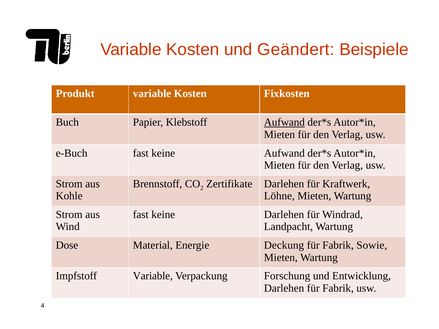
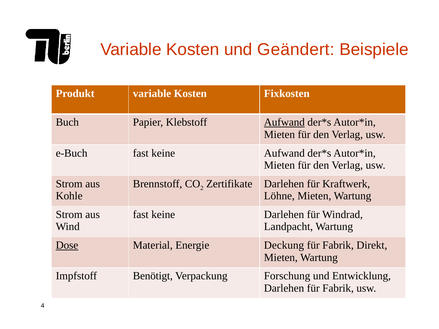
Dose underline: none -> present
Sowie: Sowie -> Direkt
Impfstoff Variable: Variable -> Benötigt
